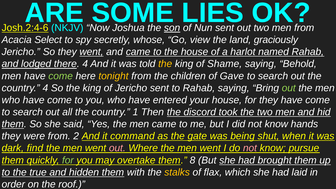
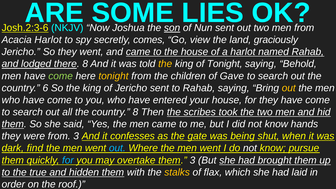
Josh.2:4-6: Josh.2:4-6 -> Josh.2:3-6
Acacia Select: Select -> Harlot
whose: whose -> comes
went at (91, 52) underline: present -> none
there 4: 4 -> 8
of Shame: Shame -> Tonight
country 4: 4 -> 6
out at (289, 88) colour: light green -> yellow
country 1: 1 -> 8
discord: discord -> scribes
from 2: 2 -> 3
command: command -> confesses
out at (117, 148) colour: pink -> light blue
not at (250, 148) colour: pink -> white
for at (68, 160) colour: light green -> light blue
them 8: 8 -> 3
